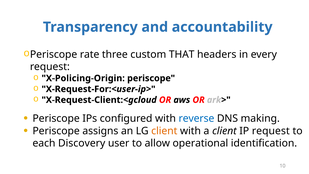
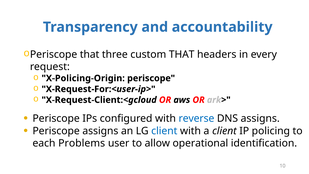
Periscope rate: rate -> that
DNS making: making -> assigns
client at (164, 131) colour: orange -> blue
IP request: request -> policing
Discovery: Discovery -> Problems
